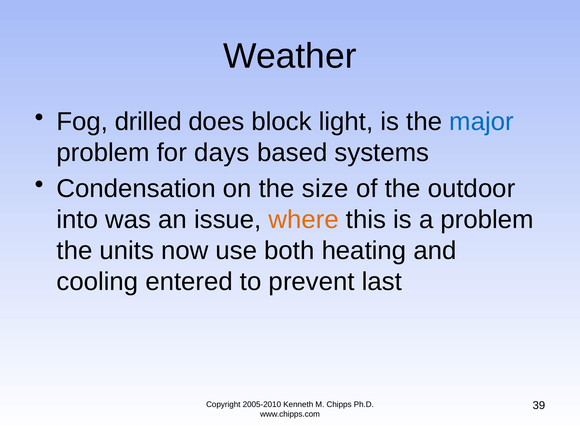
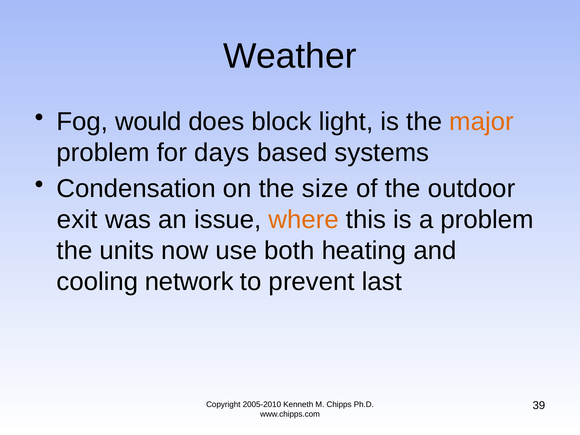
drilled: drilled -> would
major colour: blue -> orange
into: into -> exit
entered: entered -> network
